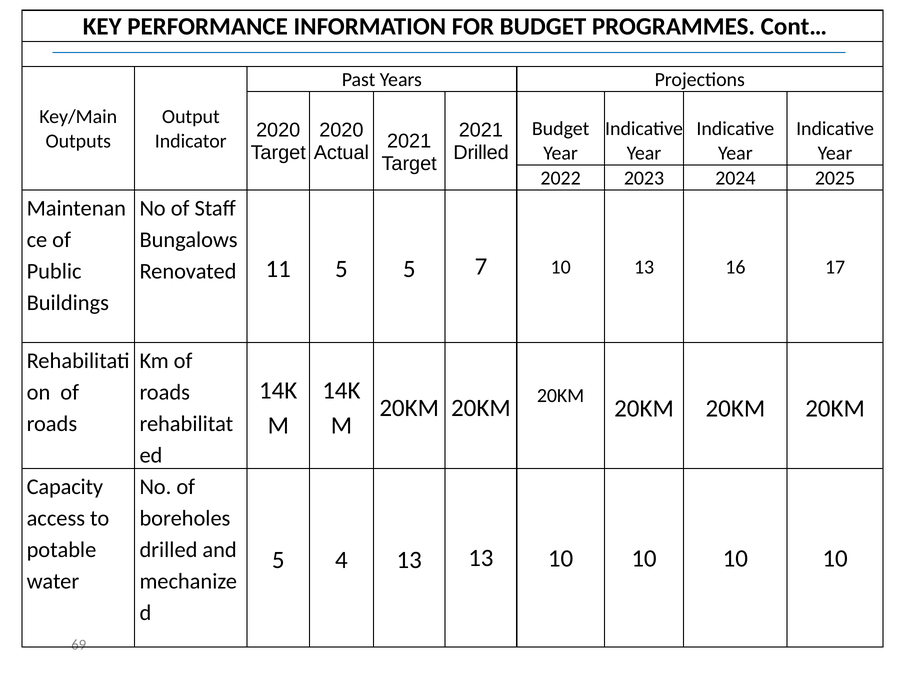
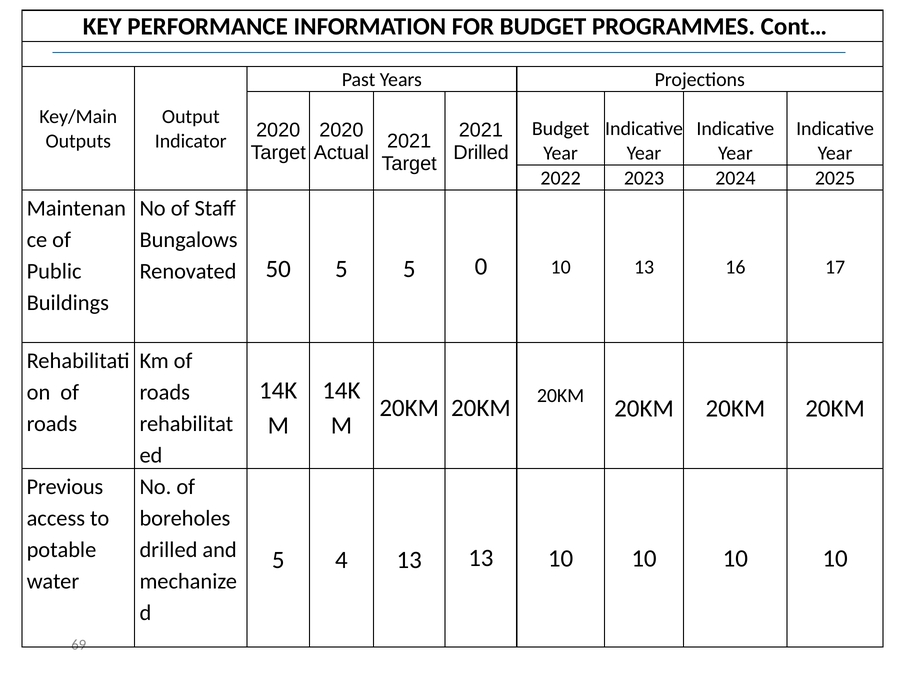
11: 11 -> 50
7: 7 -> 0
Capacity: Capacity -> Previous
